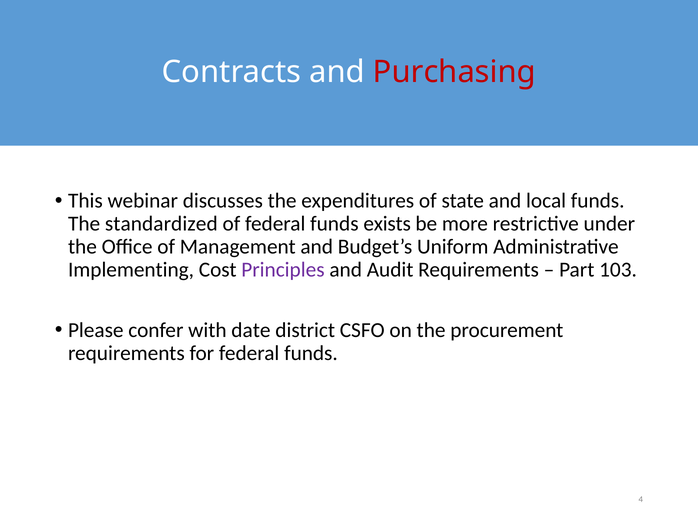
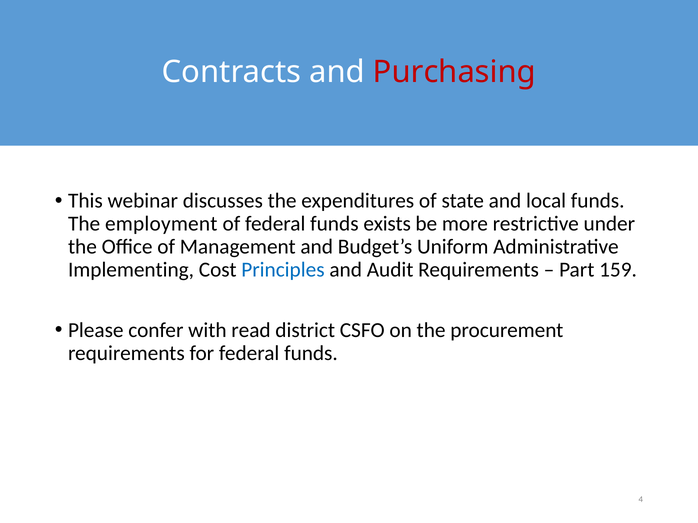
standardized: standardized -> employment
Principles colour: purple -> blue
103: 103 -> 159
date: date -> read
